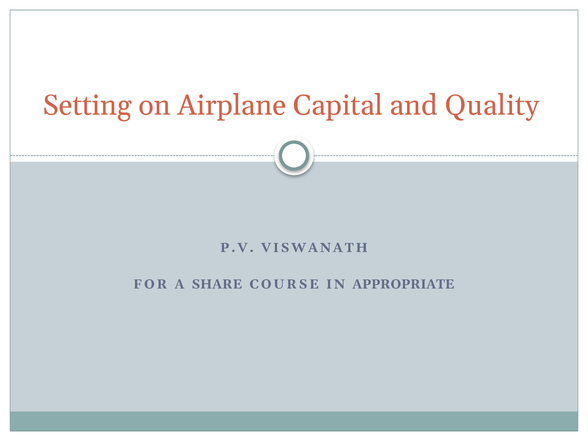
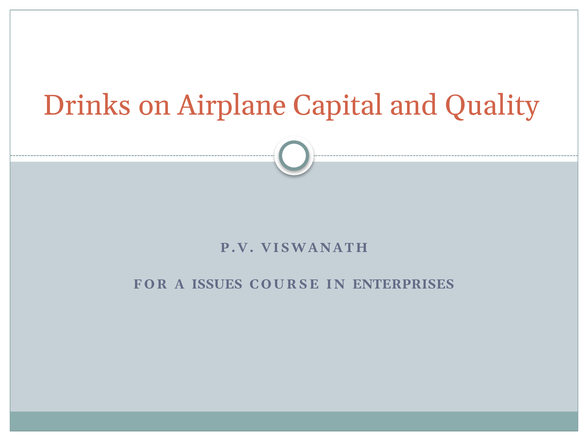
Setting: Setting -> Drinks
SHARE: SHARE -> ISSUES
APPROPRIATE: APPROPRIATE -> ENTERPRISES
